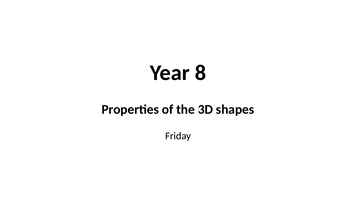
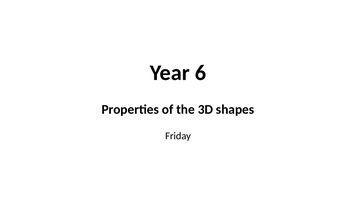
8: 8 -> 6
